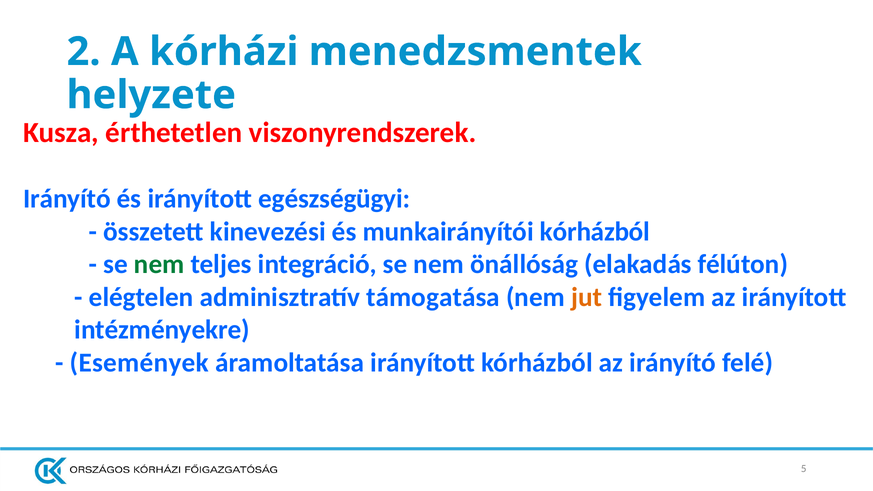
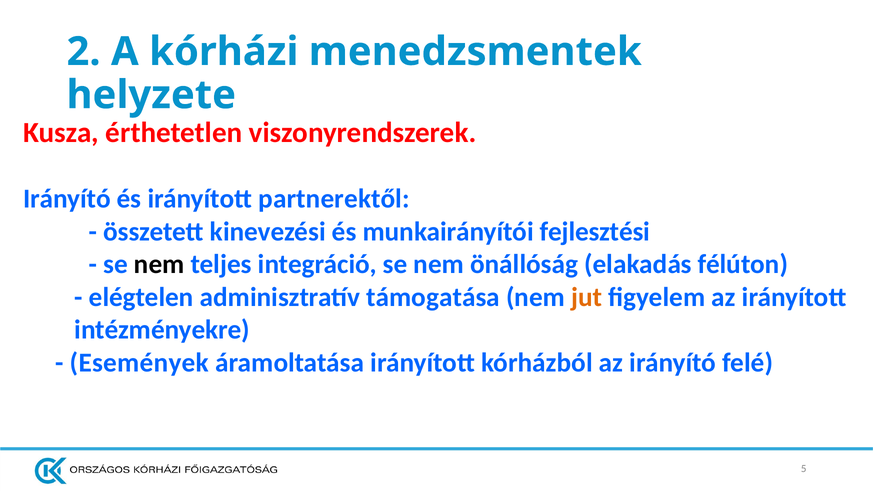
egészségügyi: egészségügyi -> partnerektől
munkairányítói kórházból: kórházból -> fejlesztési
nem at (159, 264) colour: green -> black
